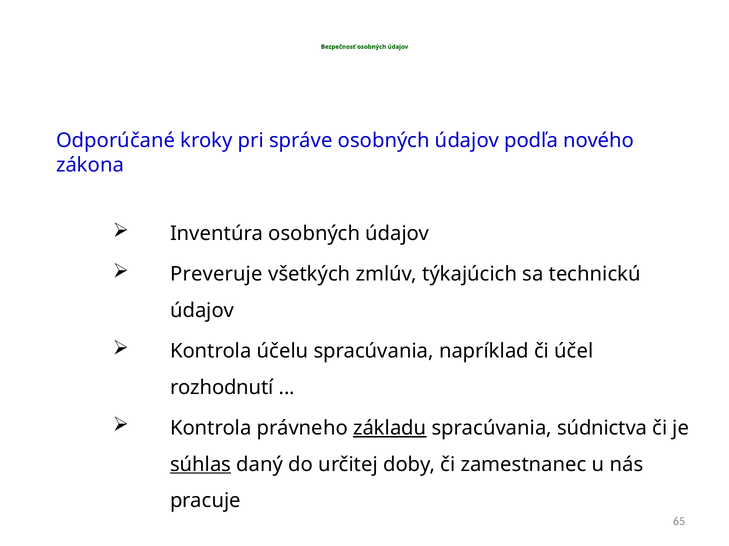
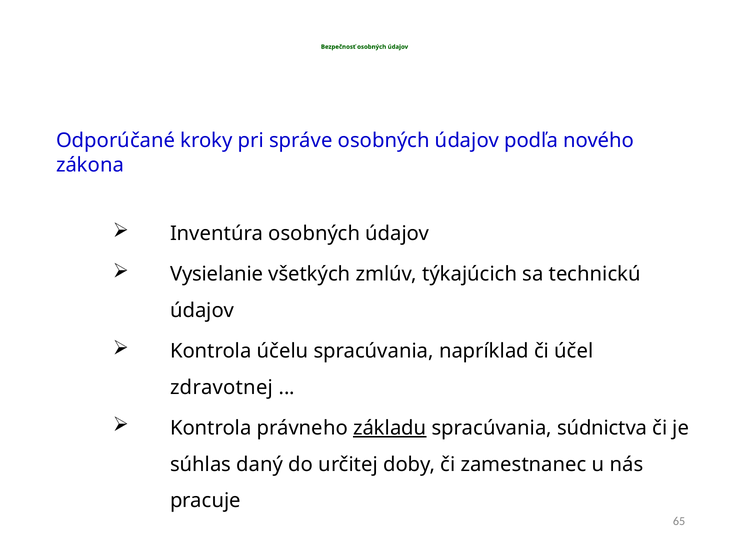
Preveruje: Preveruje -> Vysielanie
rozhodnutí: rozhodnutí -> zdravotnej
súhlas underline: present -> none
